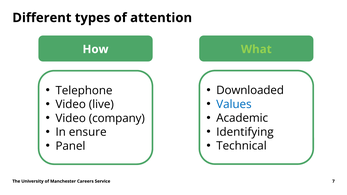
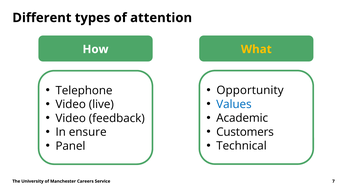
What colour: light green -> yellow
Downloaded: Downloaded -> Opportunity
company: company -> feedback
Identifying: Identifying -> Customers
